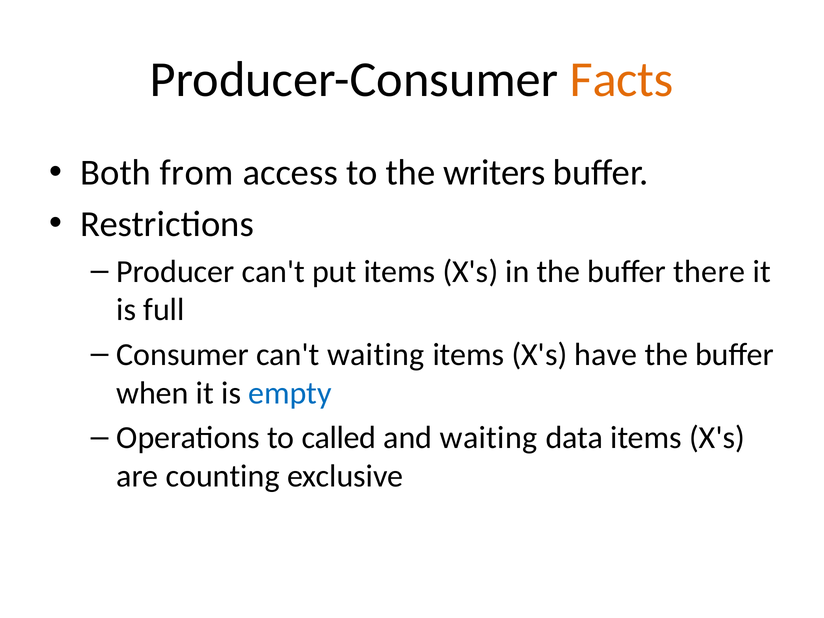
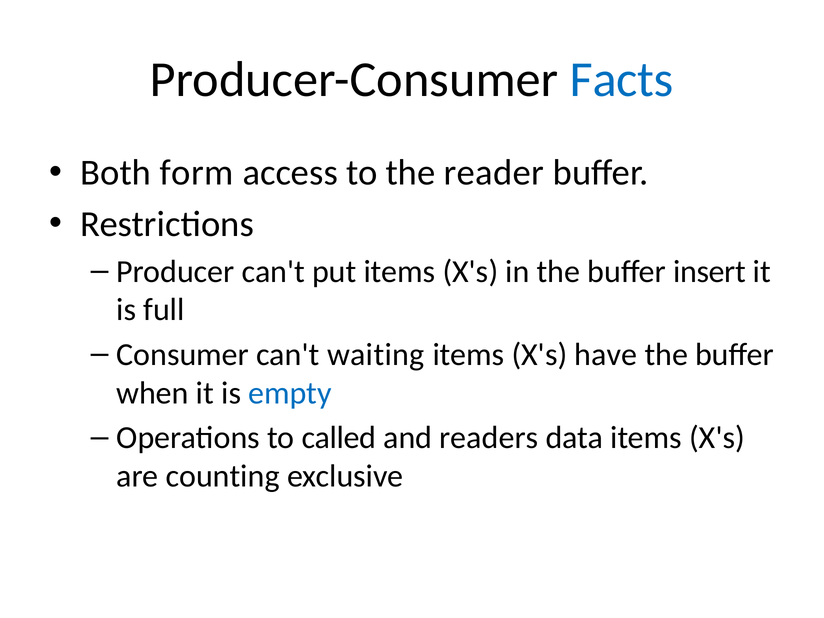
Facts colour: orange -> blue
from: from -> form
writers: writers -> reader
there: there -> insert
and waiting: waiting -> readers
